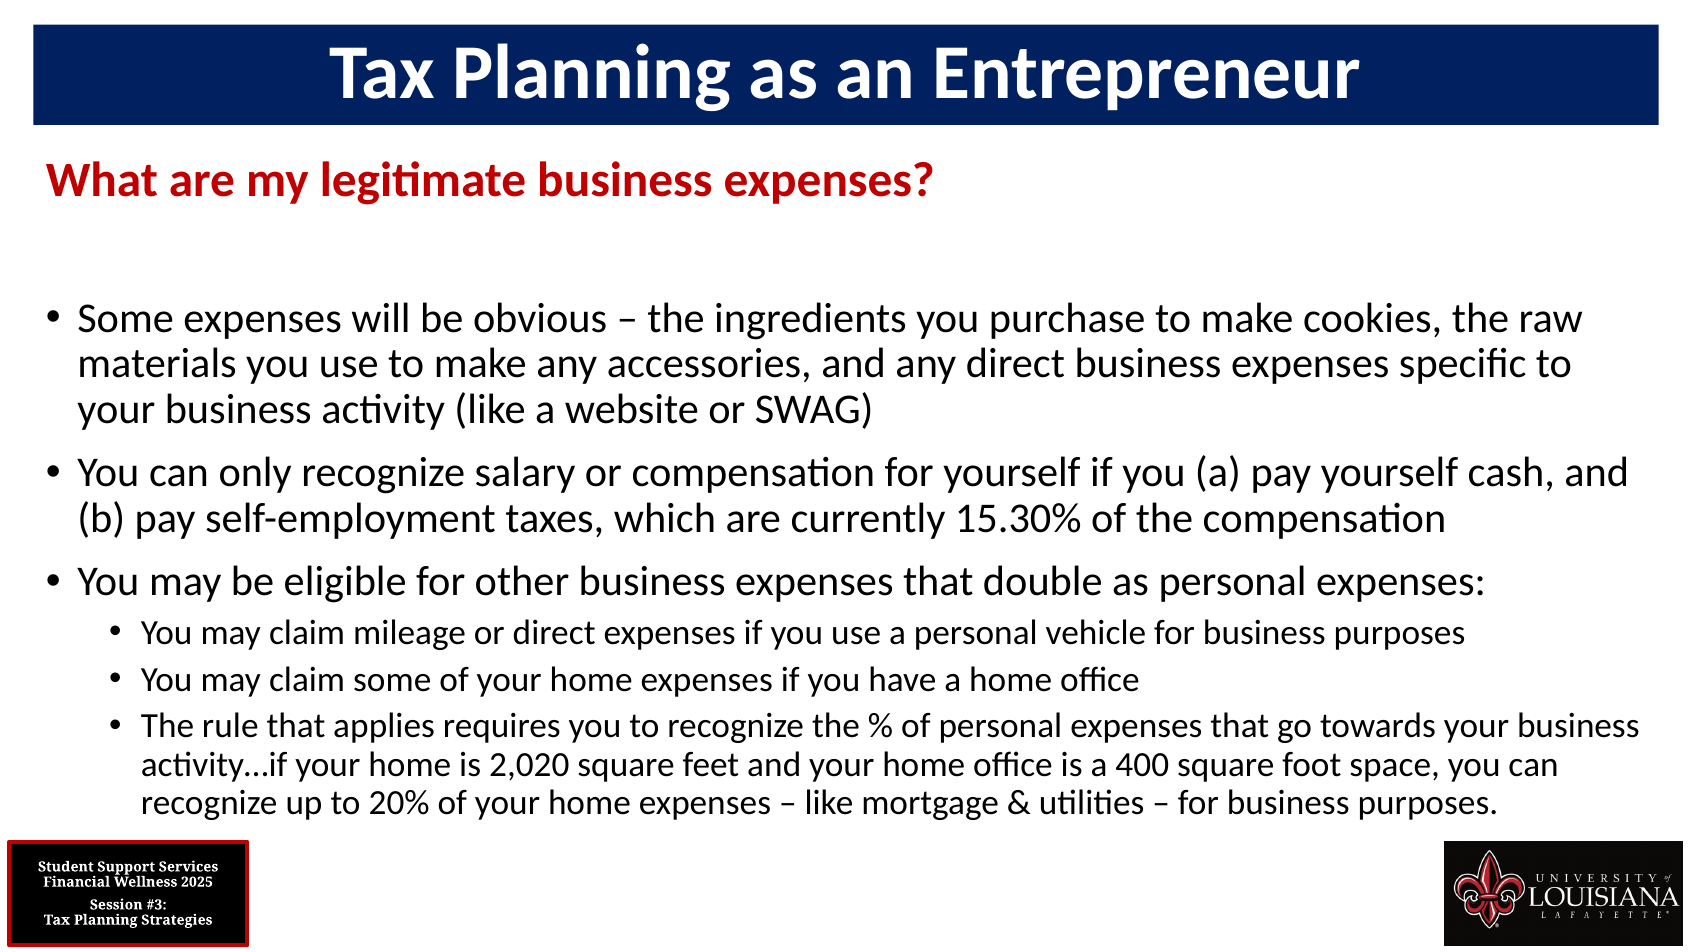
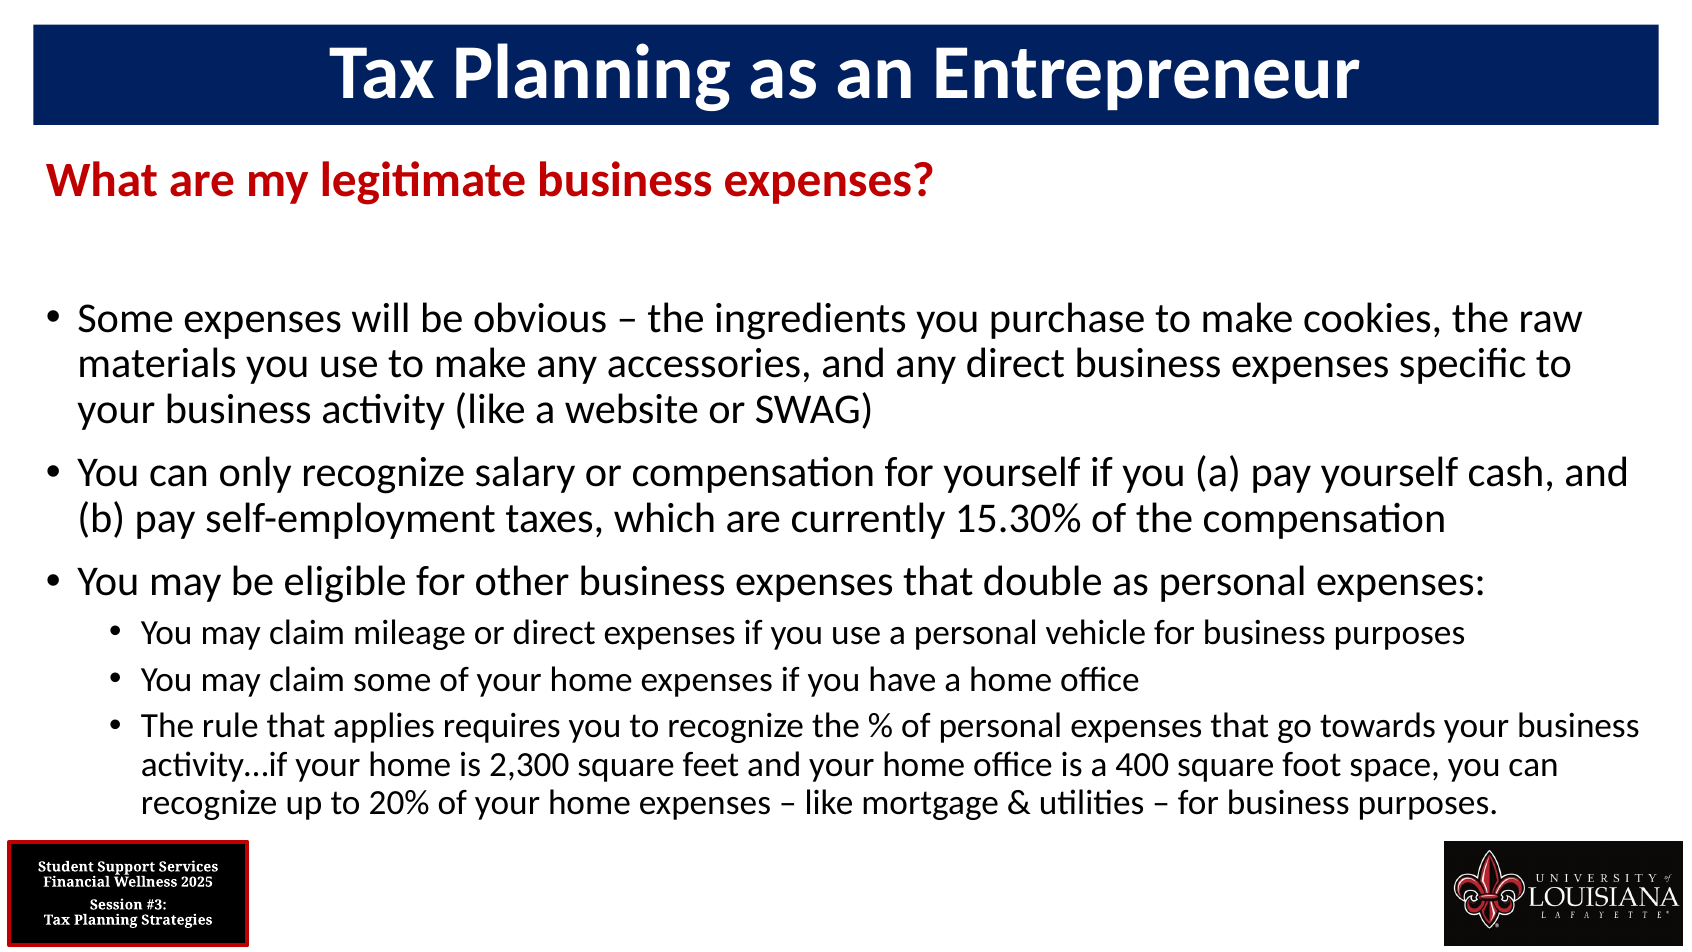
2,020: 2,020 -> 2,300
